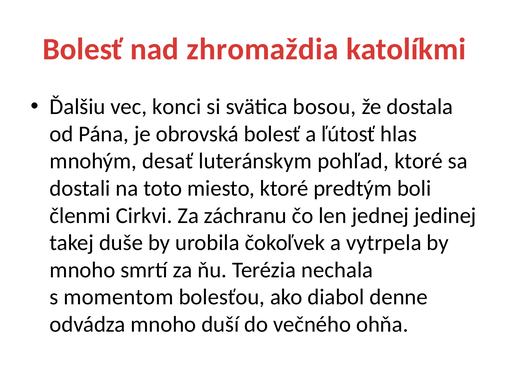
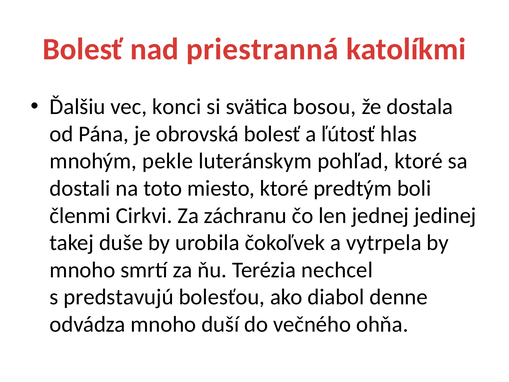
zhromaždia: zhromaždia -> priestranná
desať: desať -> pekle
nechala: nechala -> nechcel
momentom: momentom -> predstavujú
